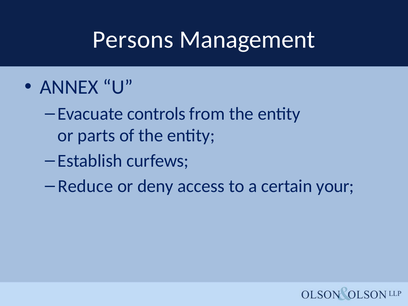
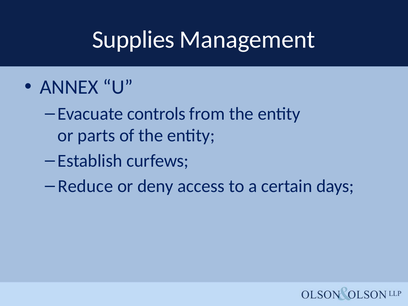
Persons: Persons -> Supplies
your: your -> days
